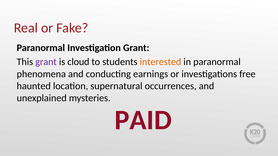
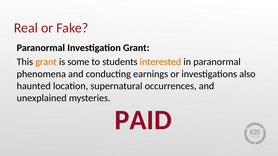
grant at (46, 62) colour: purple -> orange
cloud: cloud -> some
free: free -> also
